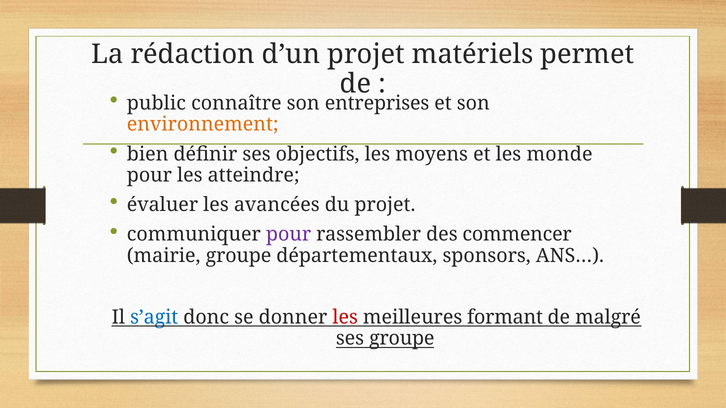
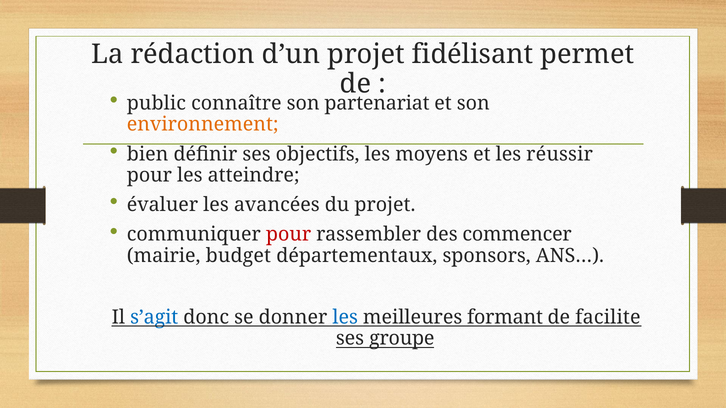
matériels: matériels -> fidélisant
entreprises: entreprises -> partenariat
monde: monde -> réussir
pour at (289, 235) colour: purple -> red
mairie groupe: groupe -> budget
les at (345, 318) colour: red -> blue
malgré: malgré -> facilite
